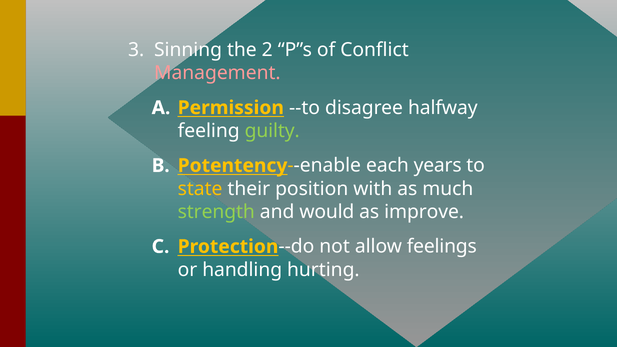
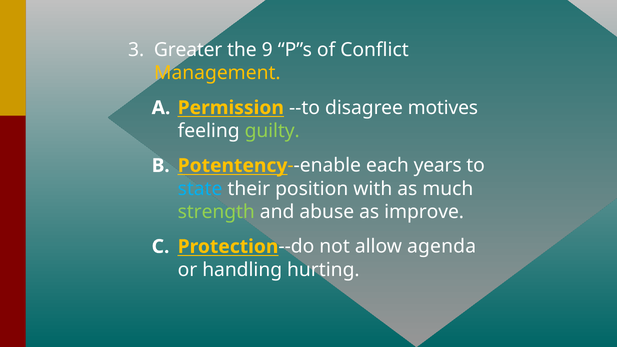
Sinning: Sinning -> Greater
2: 2 -> 9
Management colour: pink -> yellow
halfway: halfway -> motives
state colour: yellow -> light blue
would: would -> abuse
feelings: feelings -> agenda
